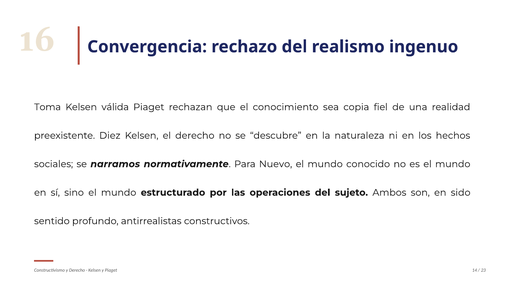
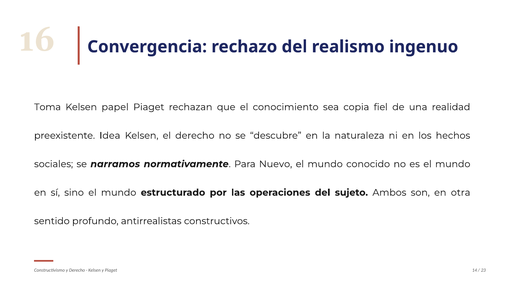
válida: válida -> papel
Diez: Diez -> Idea
sido: sido -> otra
